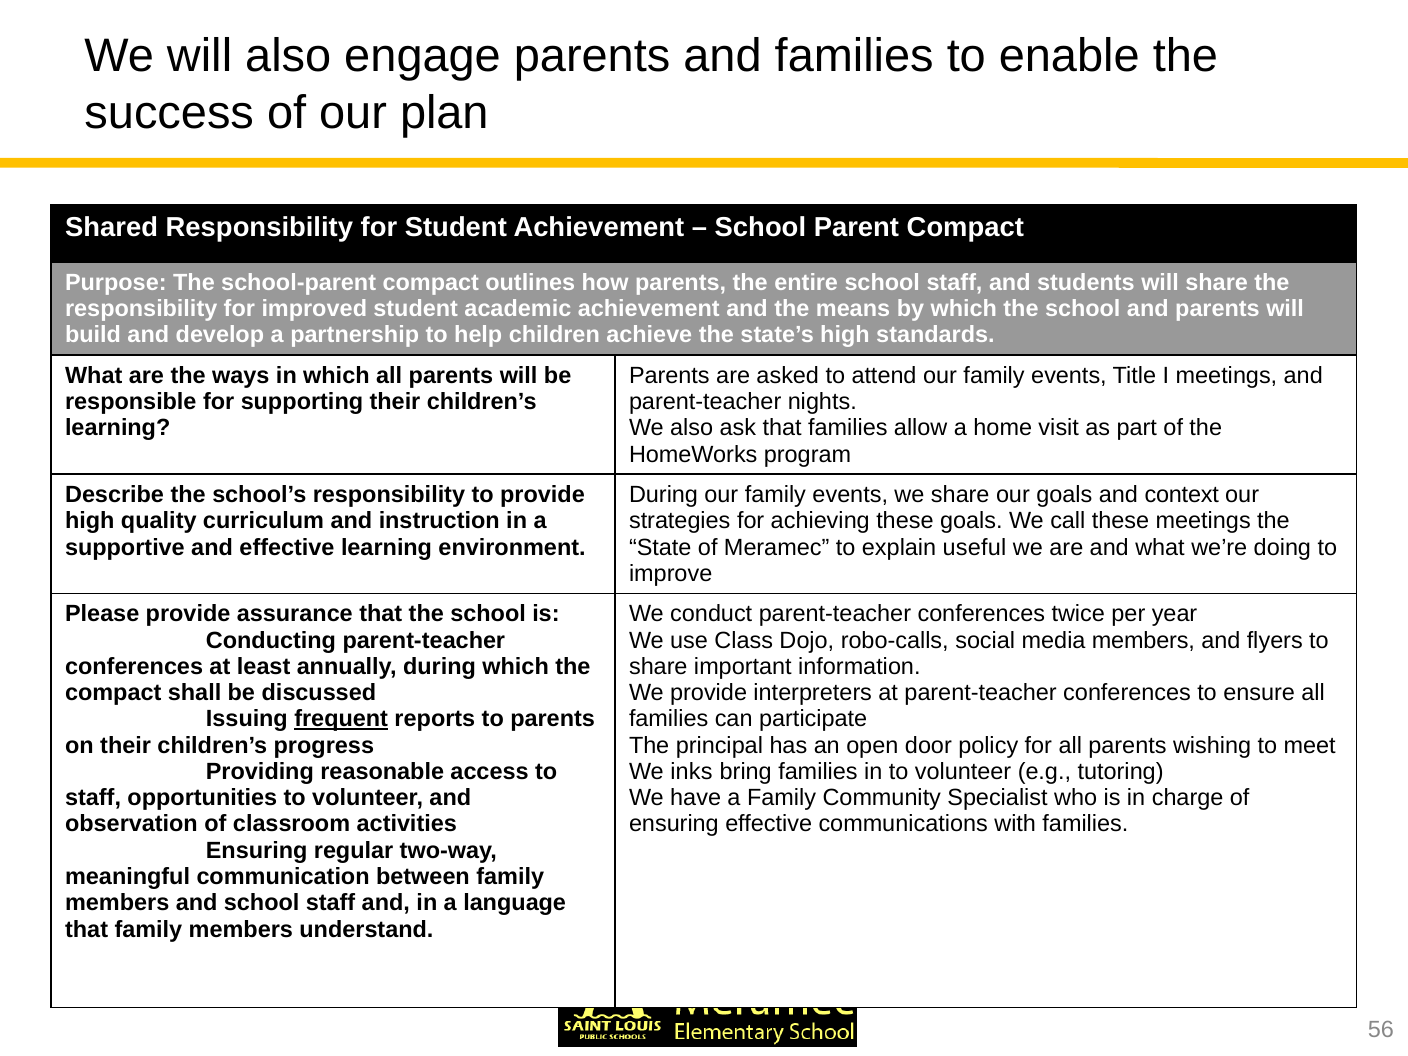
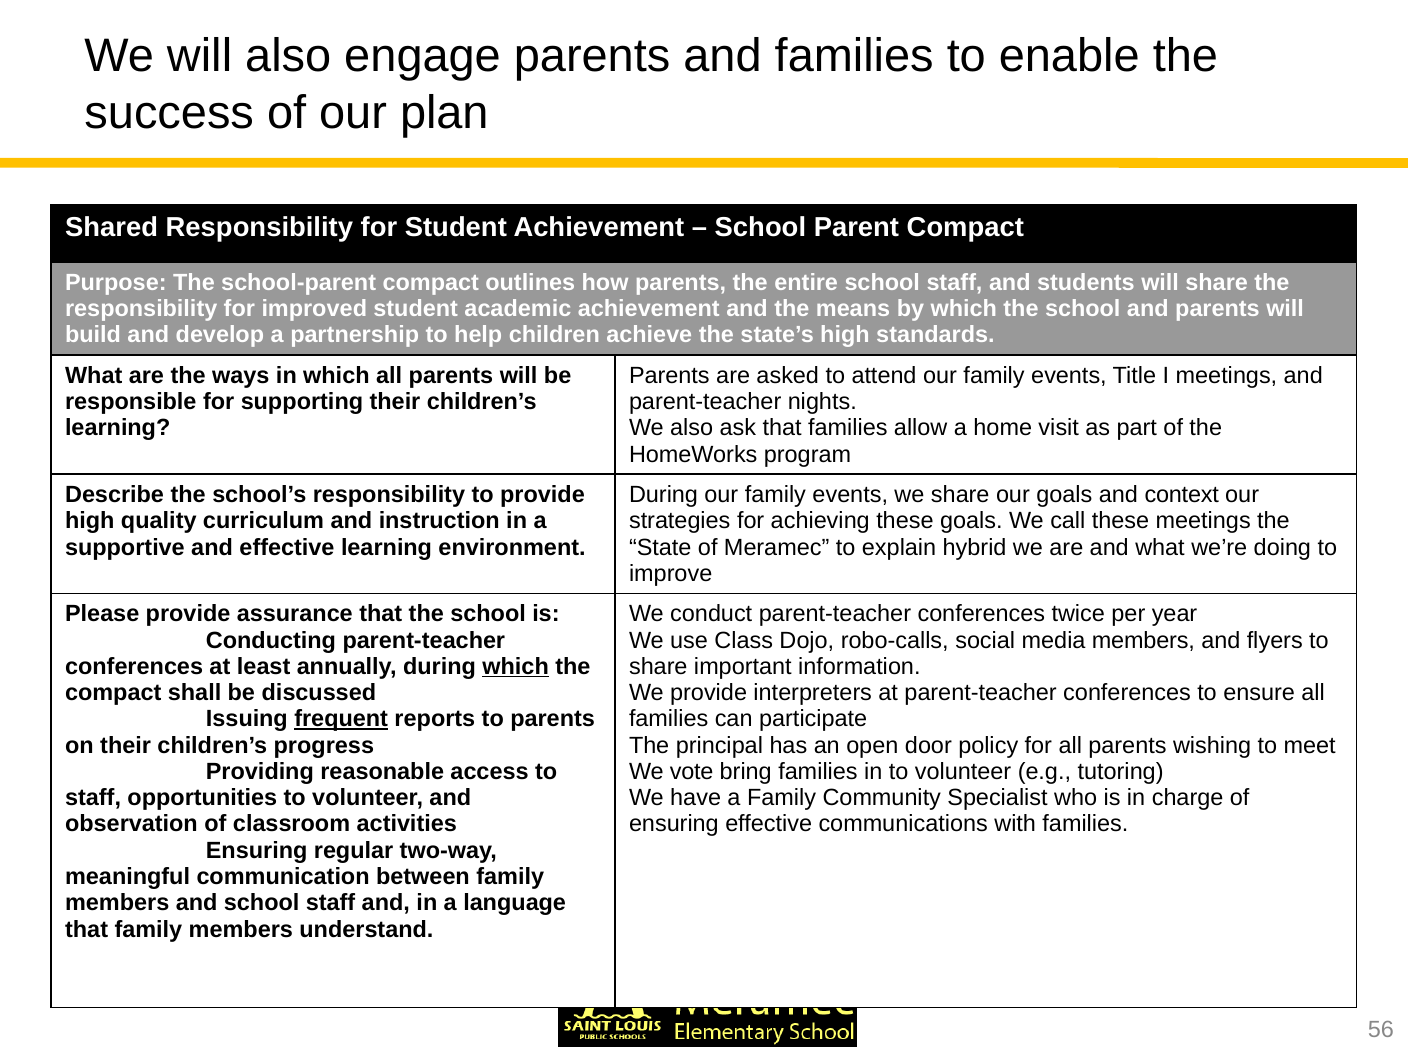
useful: useful -> hybrid
which at (516, 667) underline: none -> present
inks: inks -> vote
